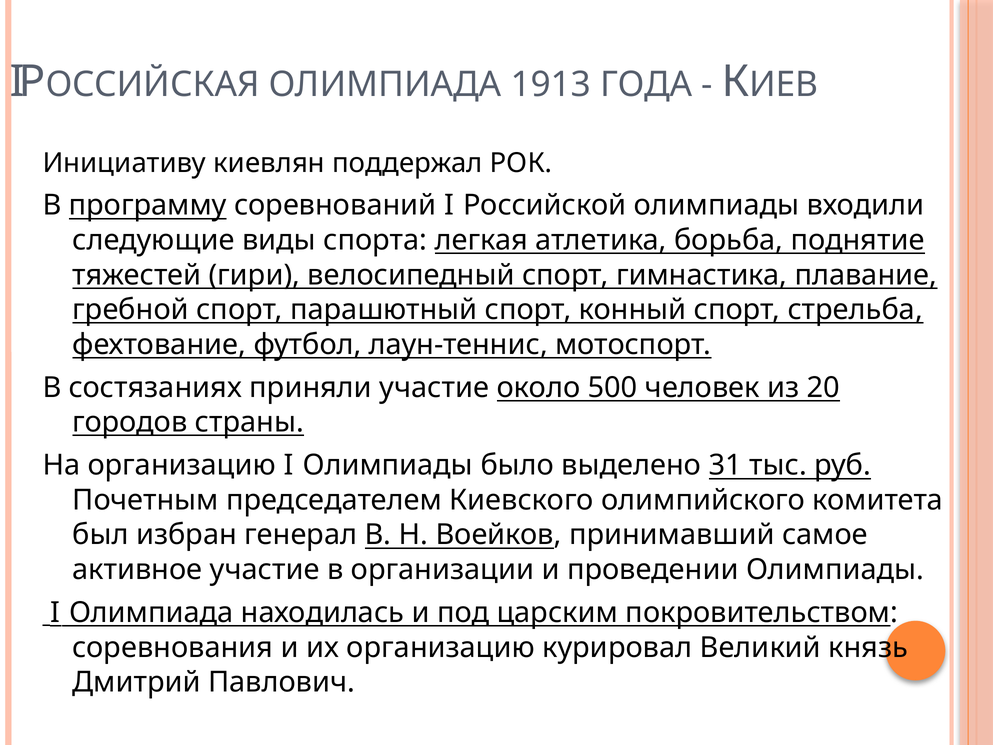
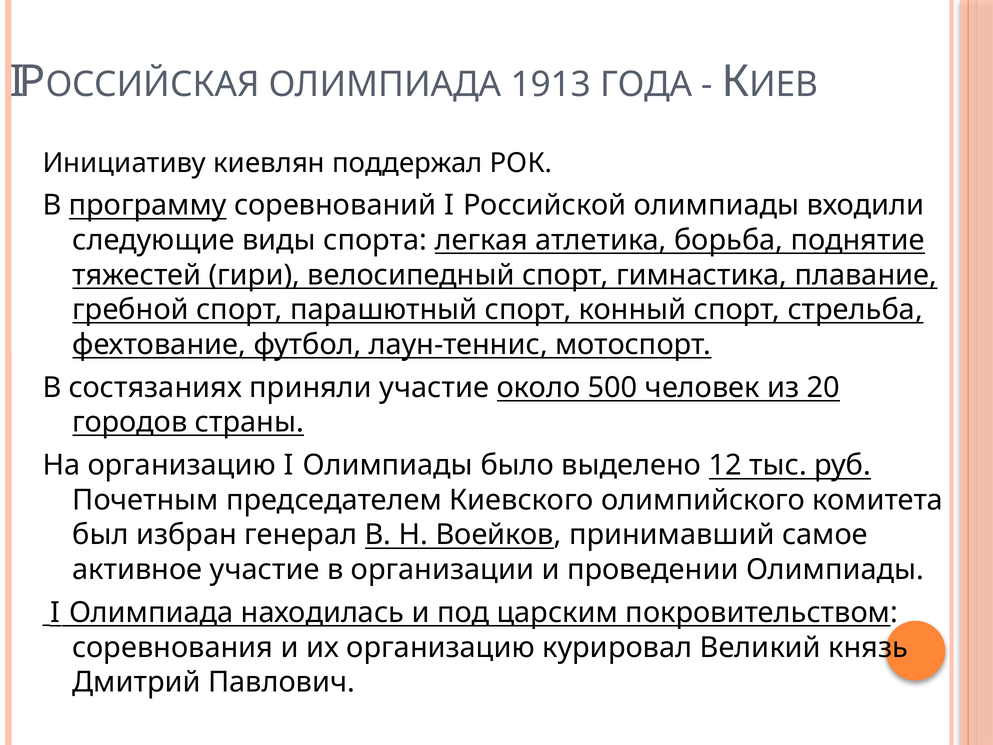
31: 31 -> 12
